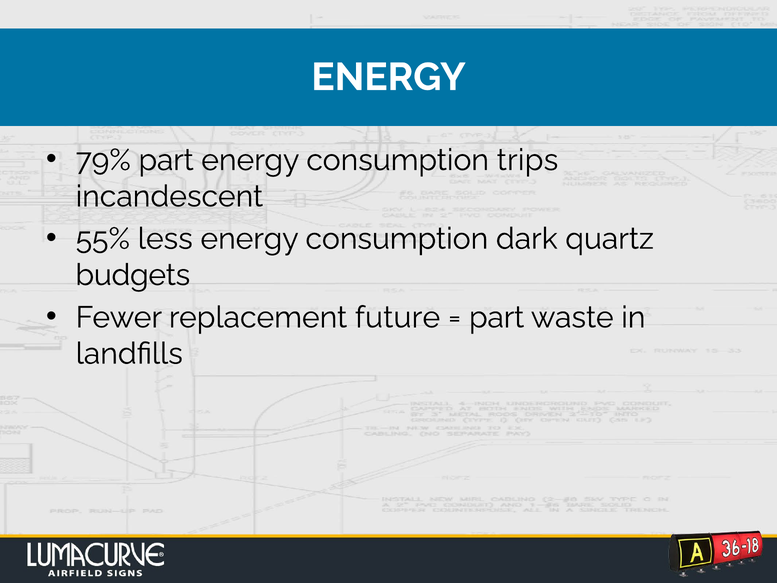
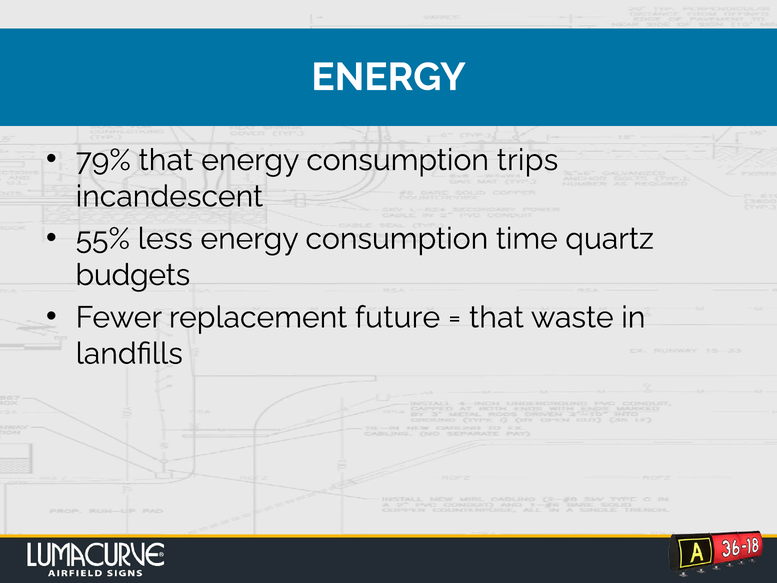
79% part: part -> that
dark: dark -> time
part at (497, 317): part -> that
